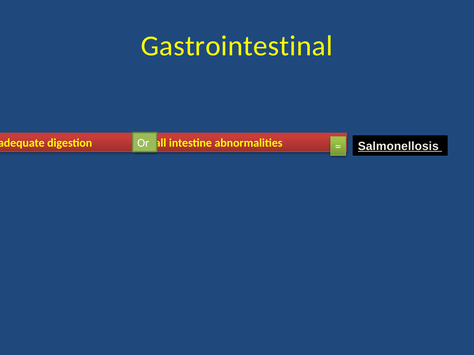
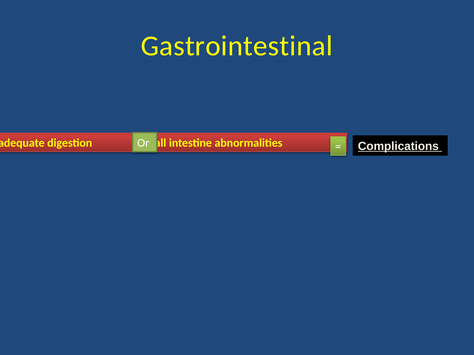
Salmonellosis: Salmonellosis -> Complications
